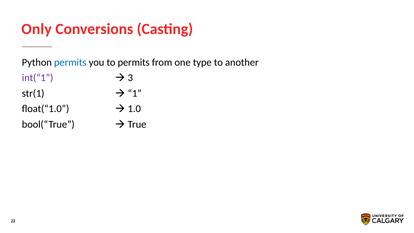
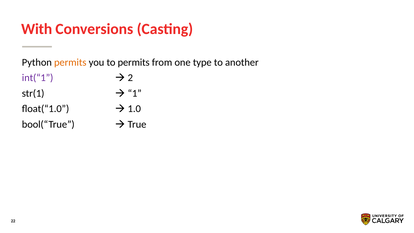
Only: Only -> With
permits at (70, 62) colour: blue -> orange
3: 3 -> 2
